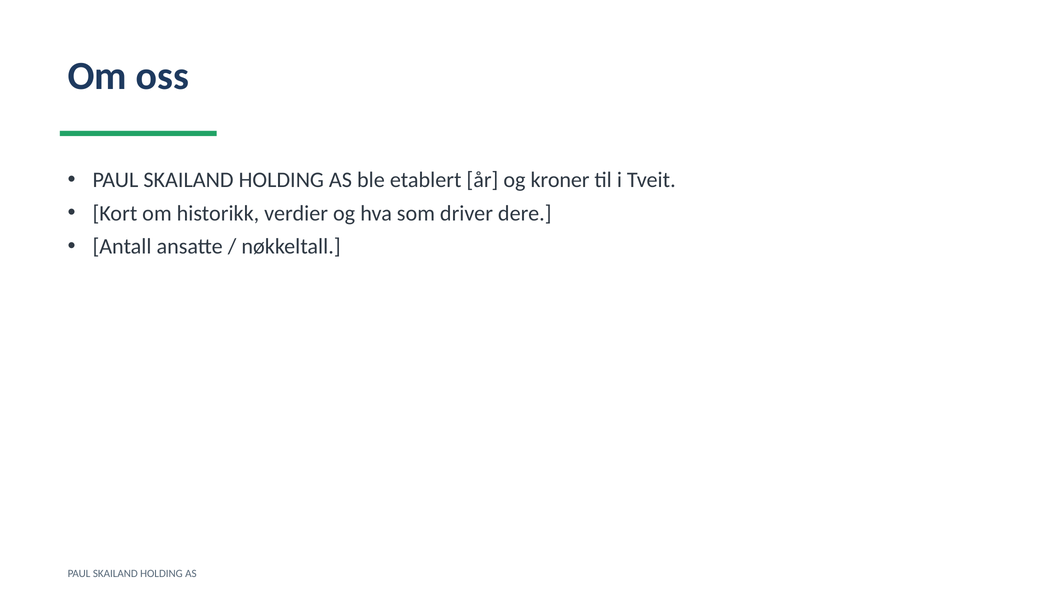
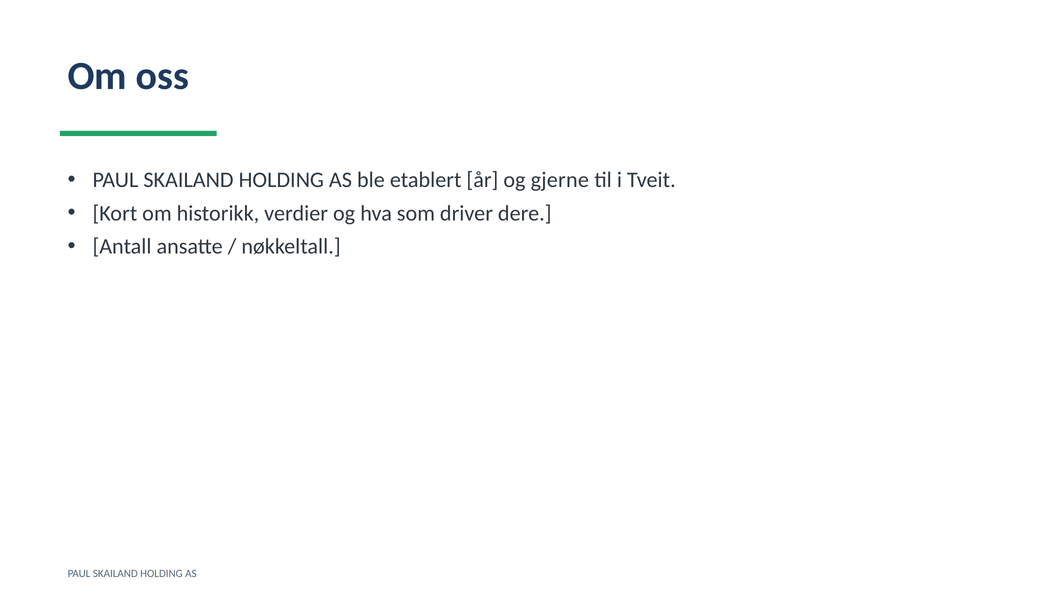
kroner: kroner -> gjerne
